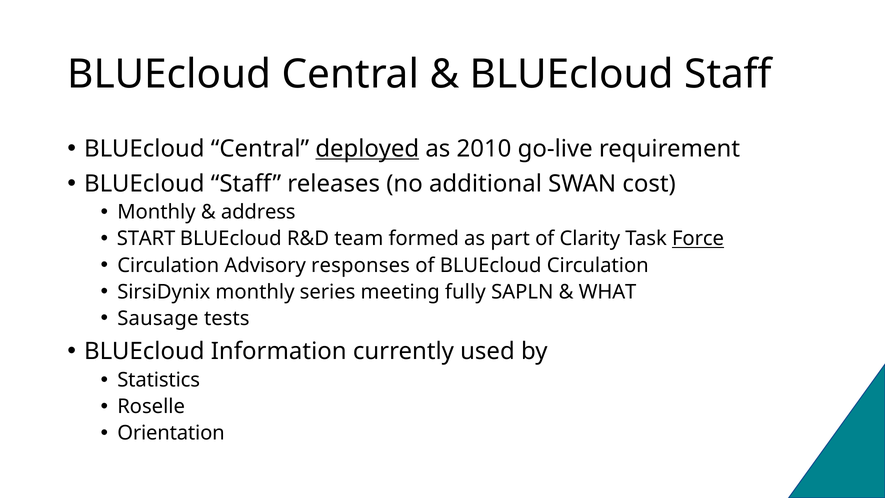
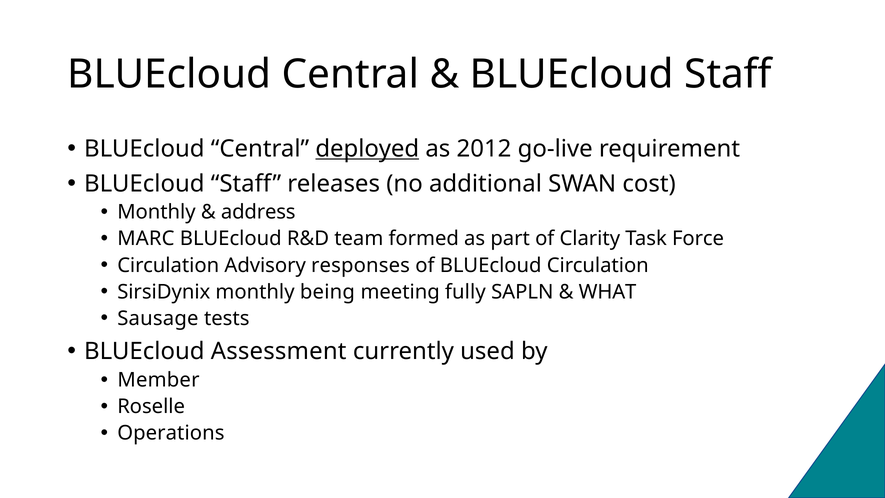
2010: 2010 -> 2012
START: START -> MARC
Force underline: present -> none
series: series -> being
Information: Information -> Assessment
Statistics: Statistics -> Member
Orientation: Orientation -> Operations
